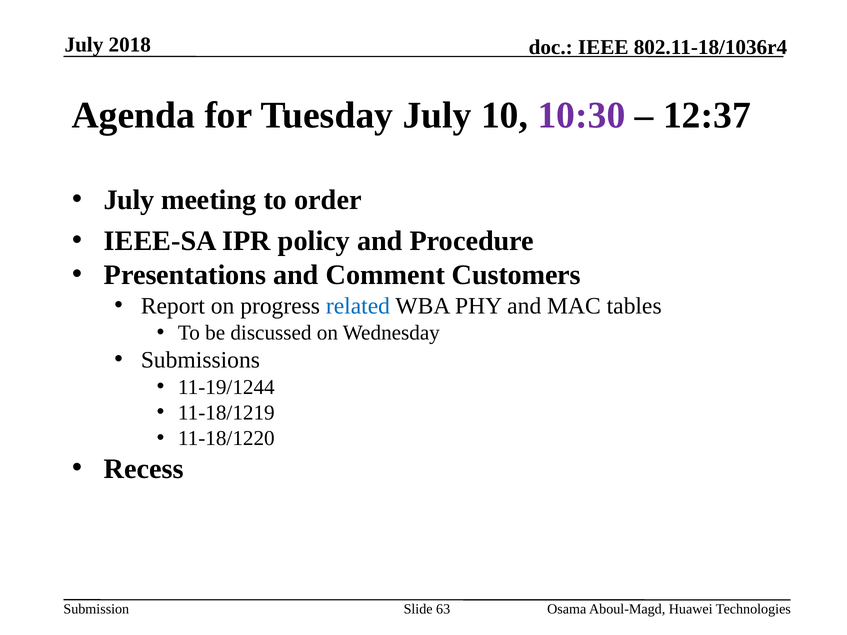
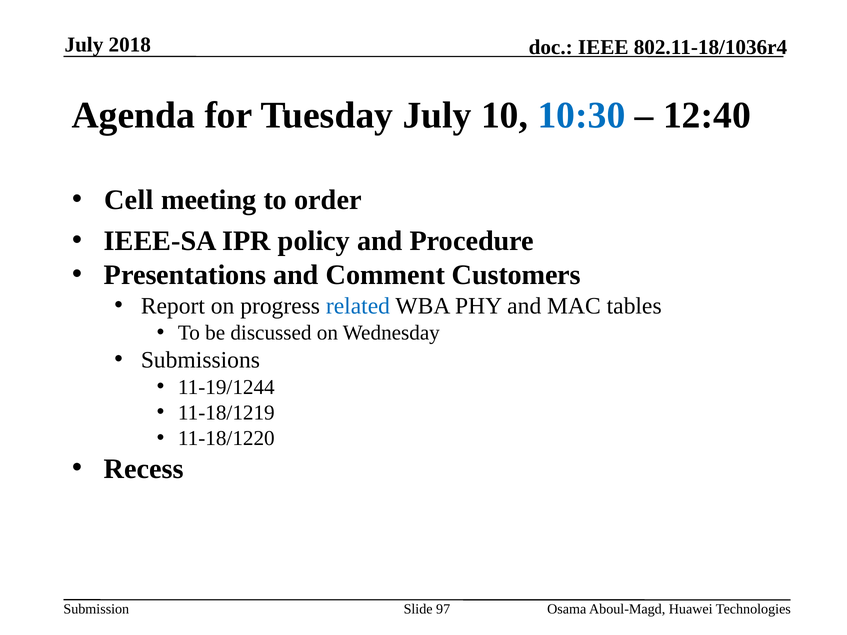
10:30 colour: purple -> blue
12:37: 12:37 -> 12:40
July at (129, 200): July -> Cell
63: 63 -> 97
